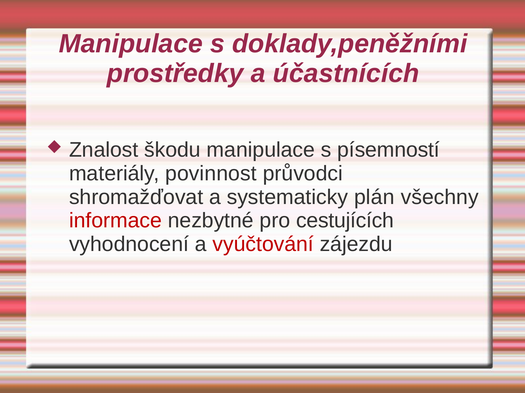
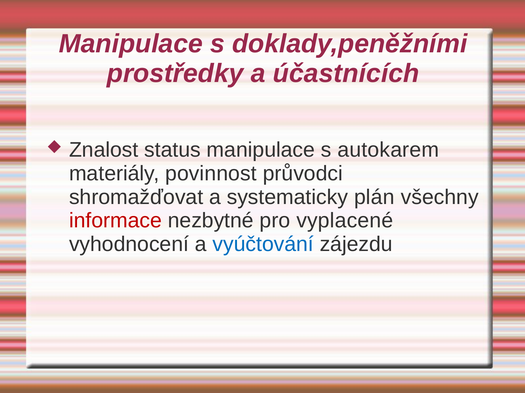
škodu: škodu -> status
písemností: písemností -> autokarem
cestujících: cestujících -> vyplacené
vyúčtování colour: red -> blue
